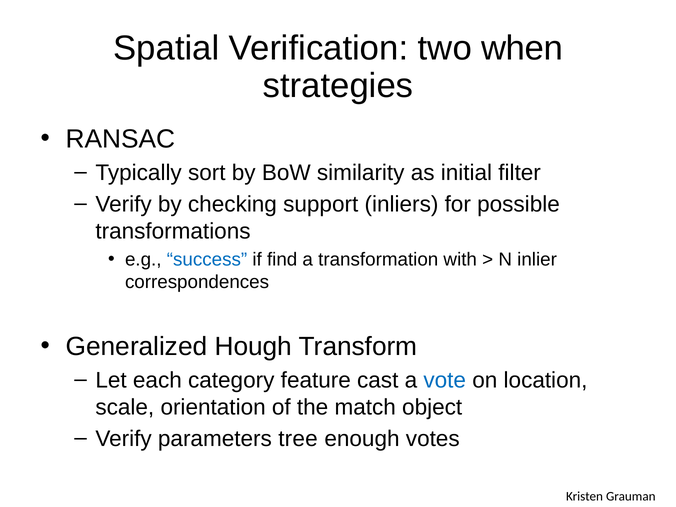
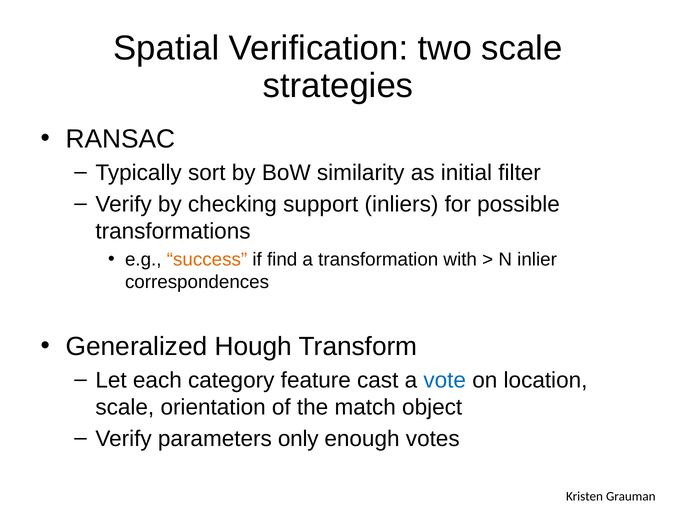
two when: when -> scale
success colour: blue -> orange
tree: tree -> only
